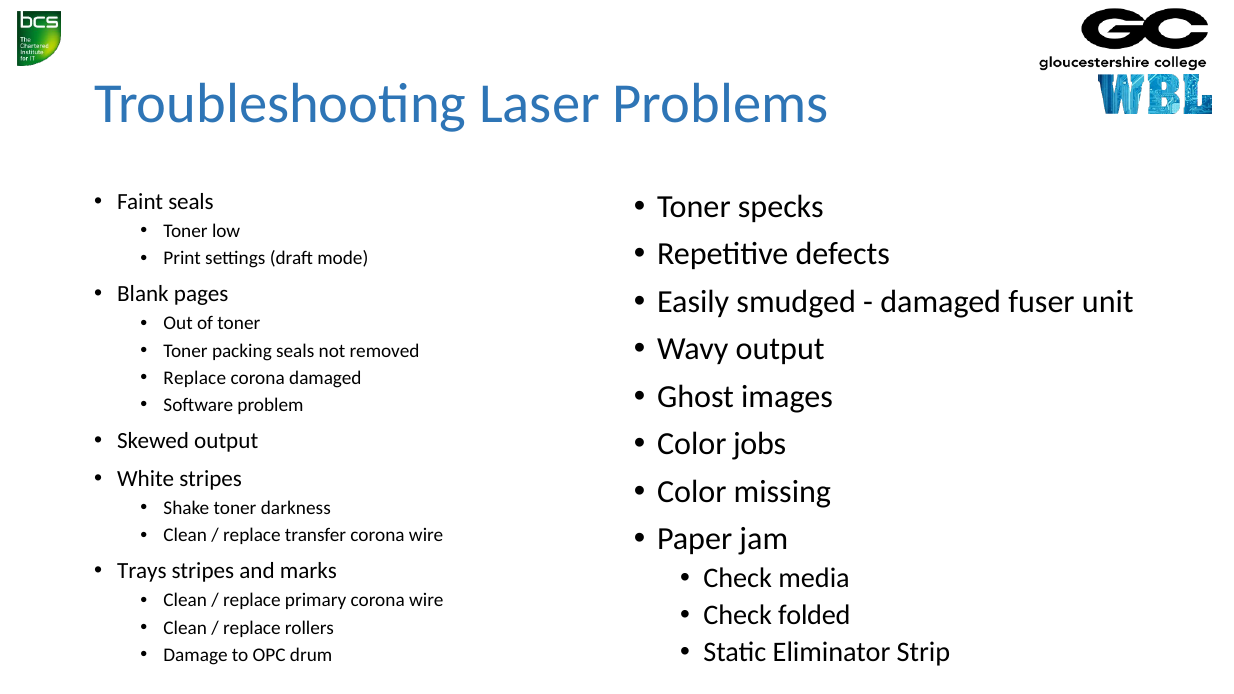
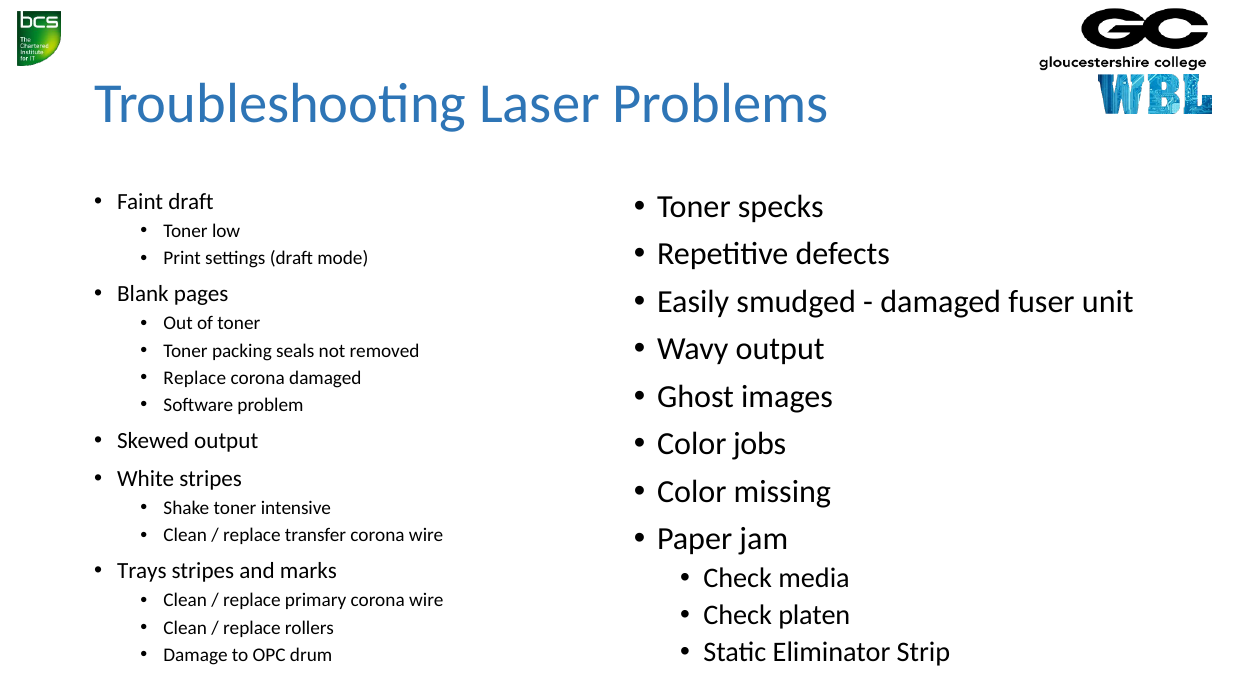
Faint seals: seals -> draft
darkness: darkness -> intensive
folded: folded -> platen
